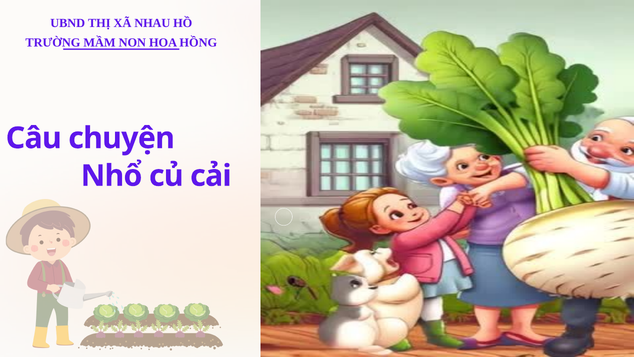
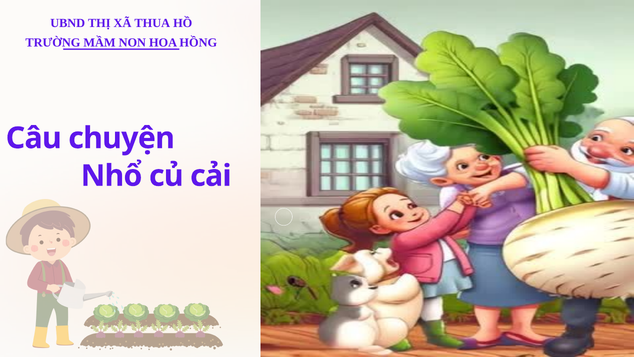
NHAU: NHAU -> THUA
